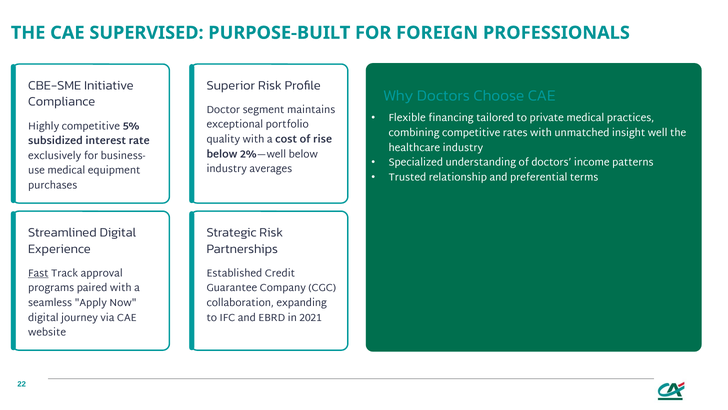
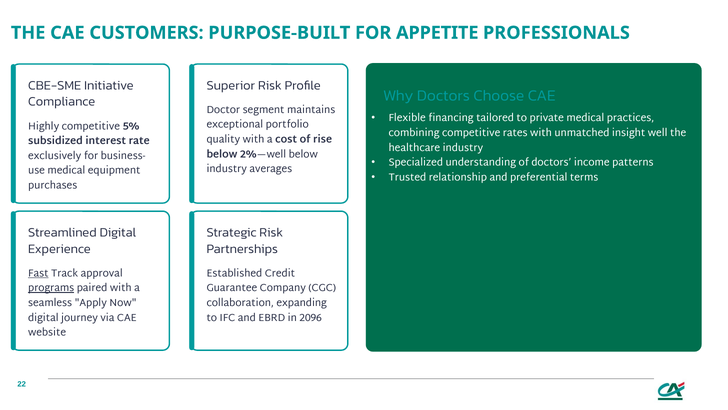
SUPERVISED: SUPERVISED -> CUSTOMERS
FOREIGN: FOREIGN -> APPETITE
programs underline: none -> present
2021: 2021 -> 2096
